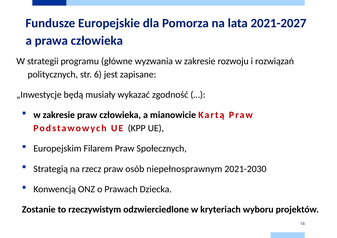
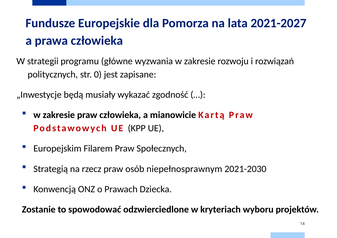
6: 6 -> 0
rzeczywistym: rzeczywistym -> spowodować
